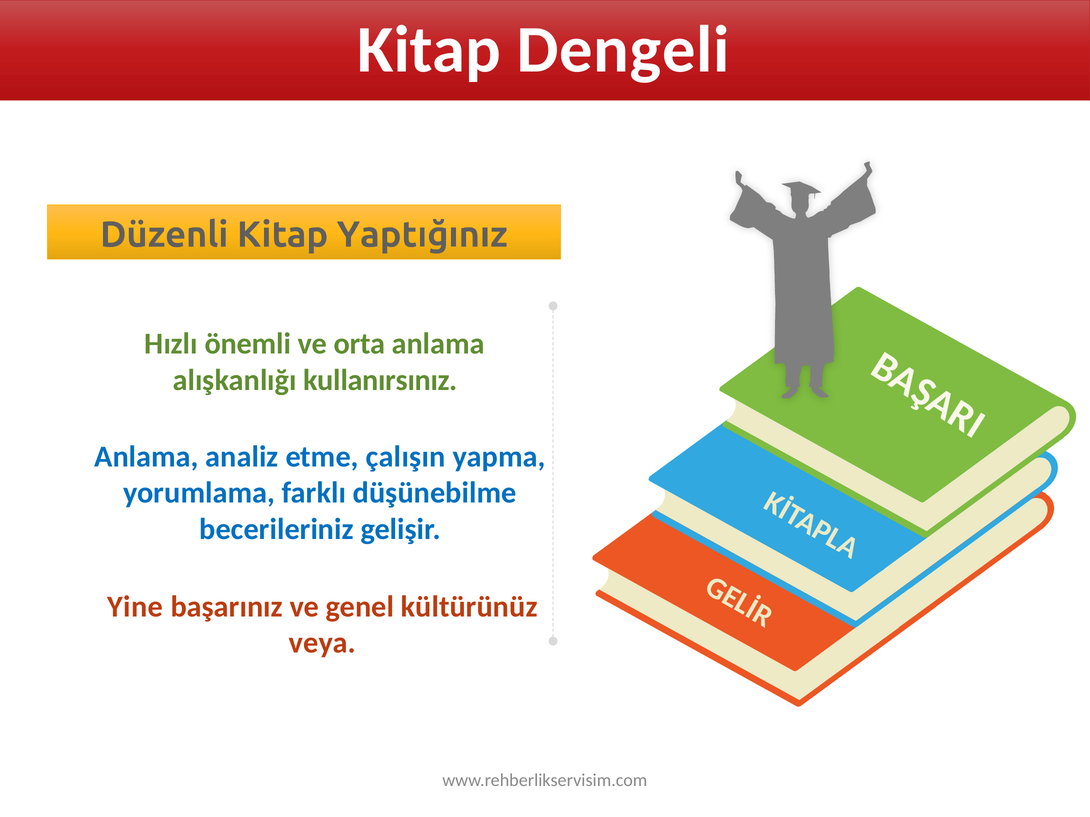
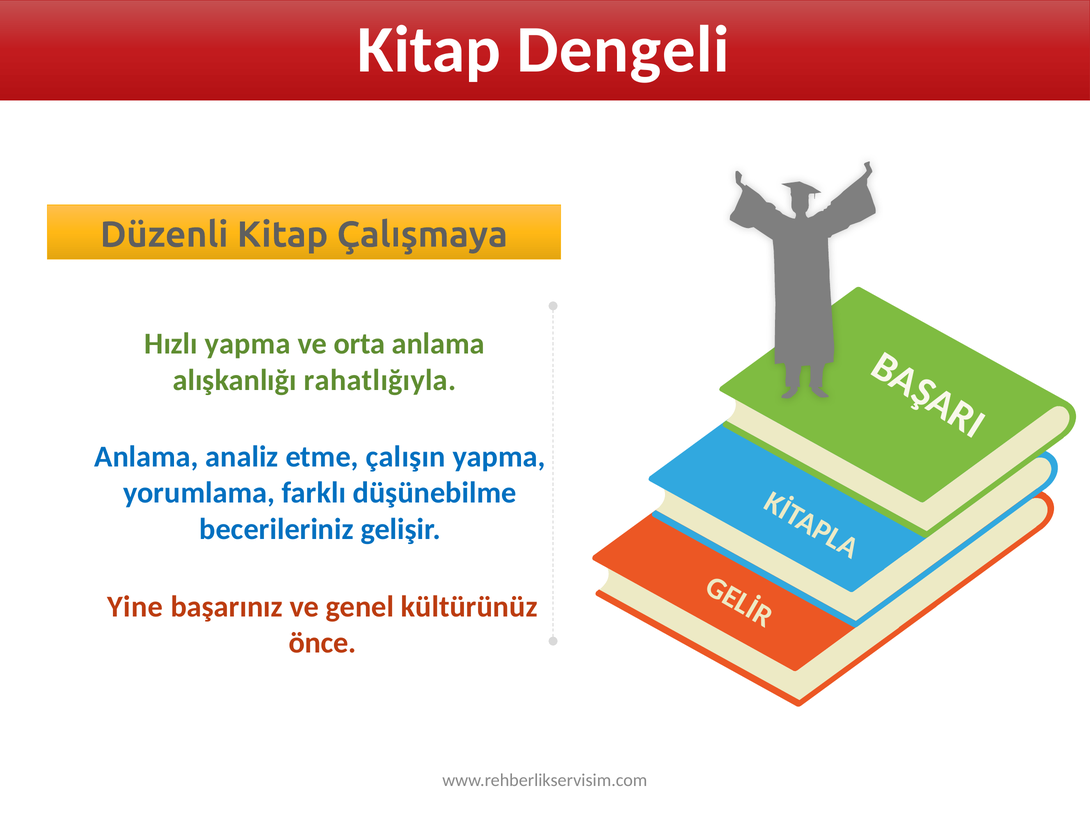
Yaptığınız: Yaptığınız -> Çalışmaya
Hızlı önemli: önemli -> yapma
kullanırsınız: kullanırsınız -> rahatlığıyla
veya: veya -> önce
